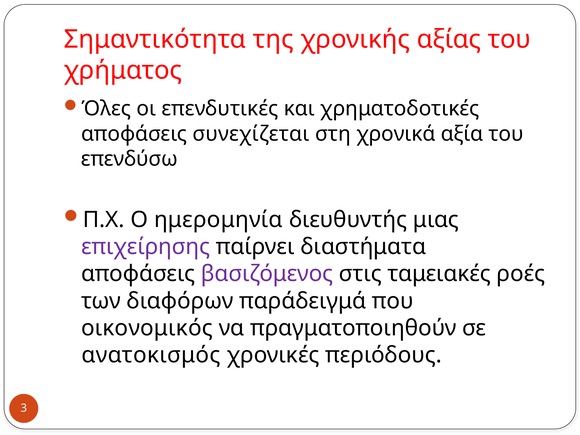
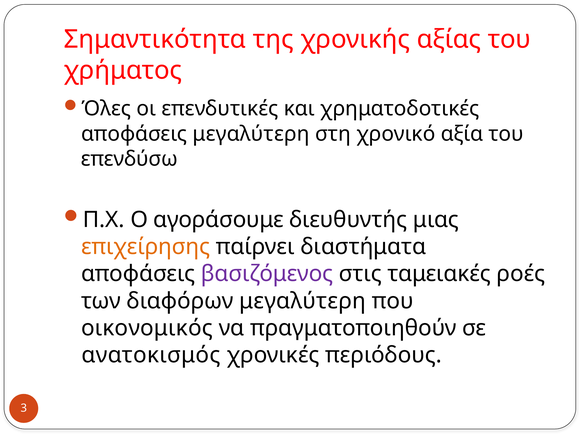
αποφάσεις συνεχίζεται: συνεχίζεται -> μεγαλύτερη
χρονικά: χρονικά -> χρονικό
ημερομηνία: ημερομηνία -> αγοράσουμε
επιχείρησης colour: purple -> orange
διαφόρων παράδειγμά: παράδειγμά -> μεγαλύτερη
